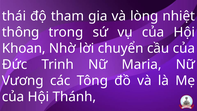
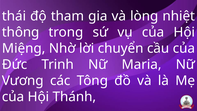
Khoan: Khoan -> Miệng
